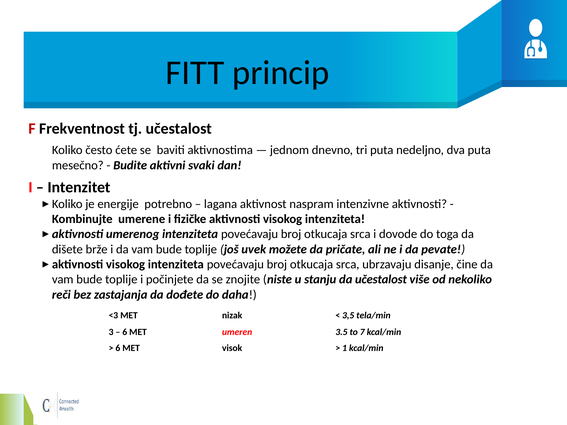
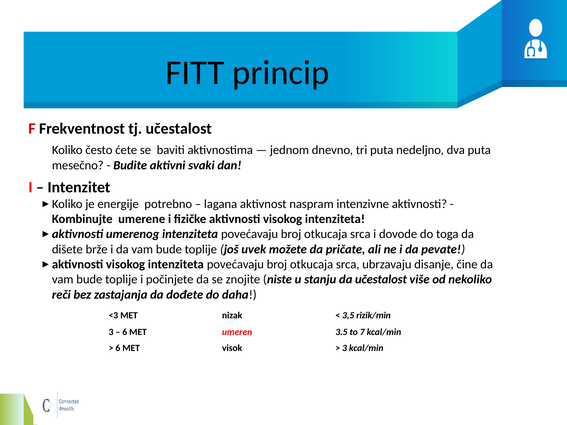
tela/min: tela/min -> rizik/min
1 at (345, 348): 1 -> 3
